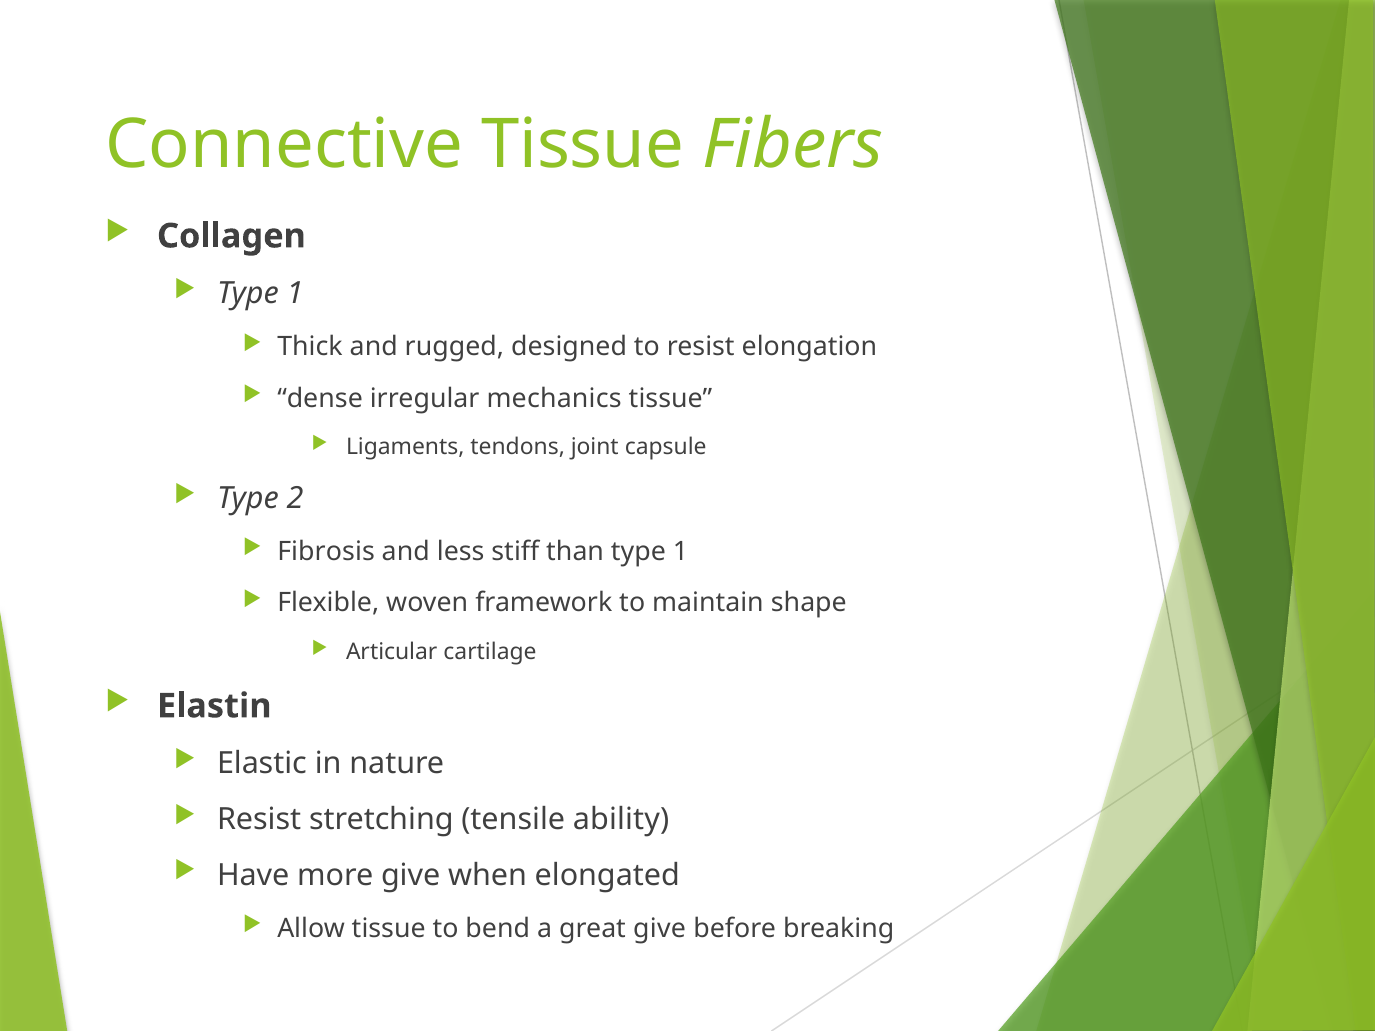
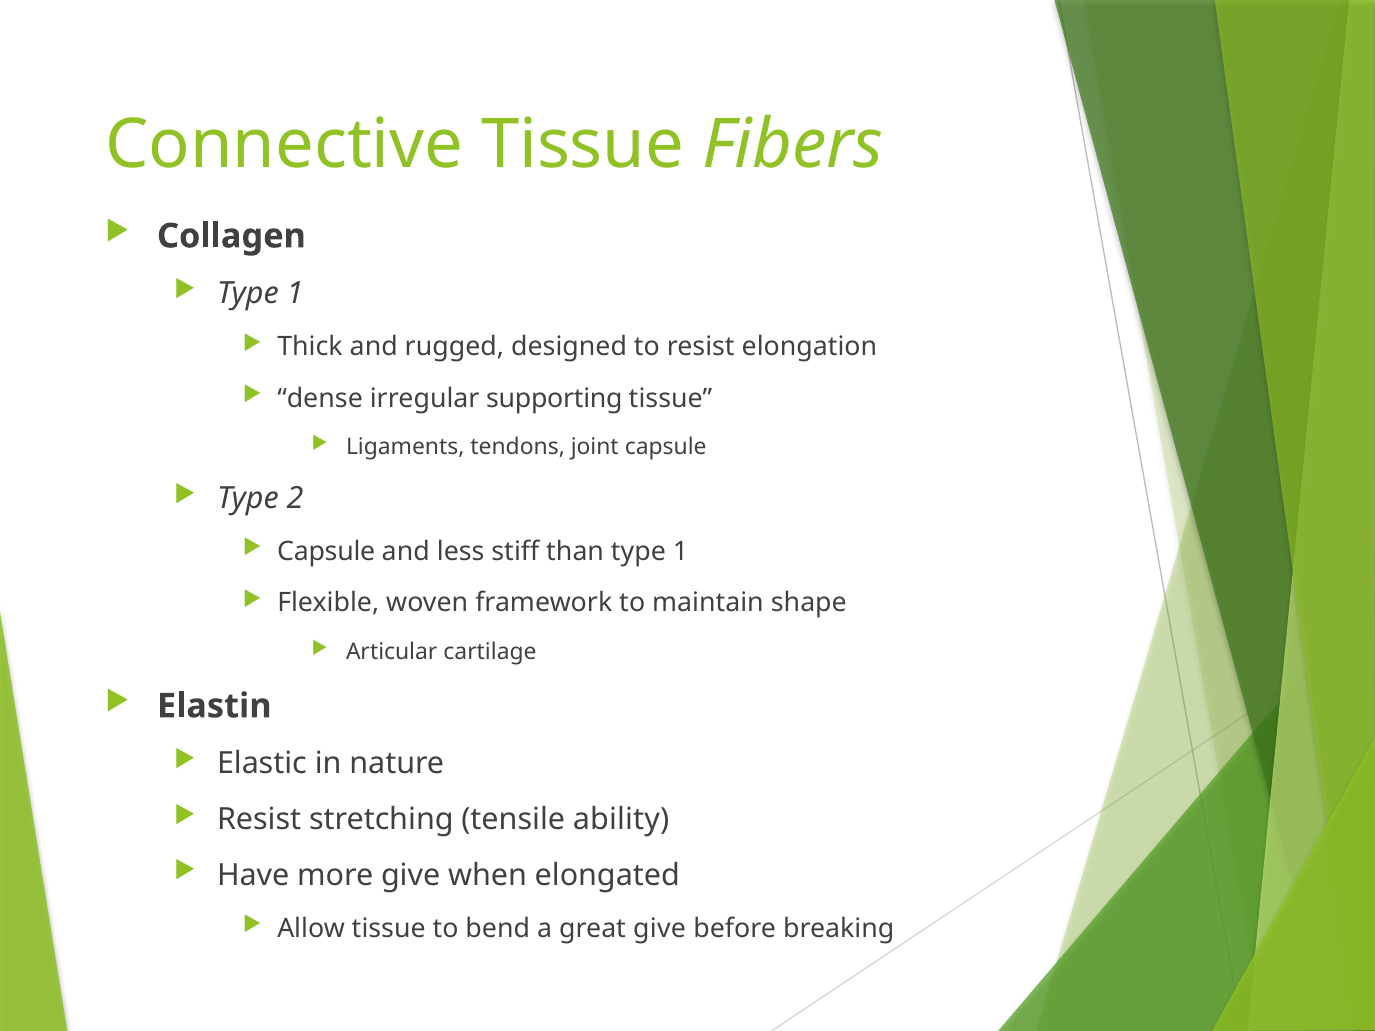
mechanics: mechanics -> supporting
Fibrosis at (326, 552): Fibrosis -> Capsule
